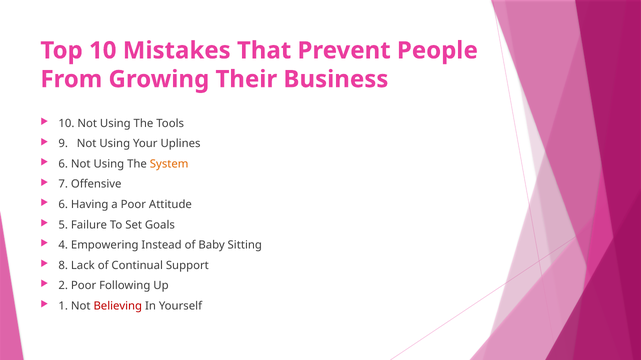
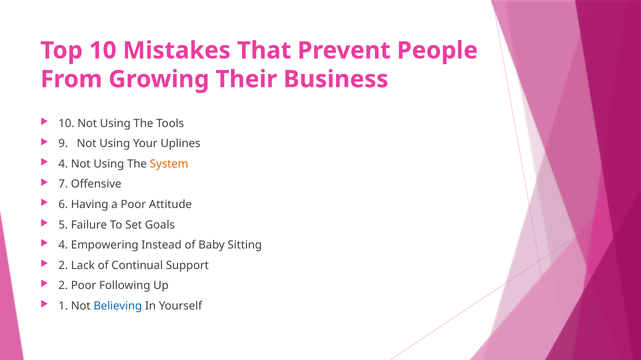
6 at (63, 164): 6 -> 4
8 at (63, 266): 8 -> 2
Believing colour: red -> blue
